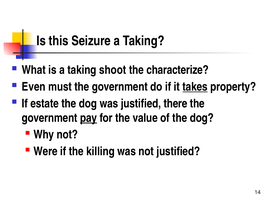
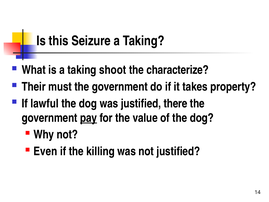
Even: Even -> Their
takes underline: present -> none
estate: estate -> lawful
Were: Were -> Even
